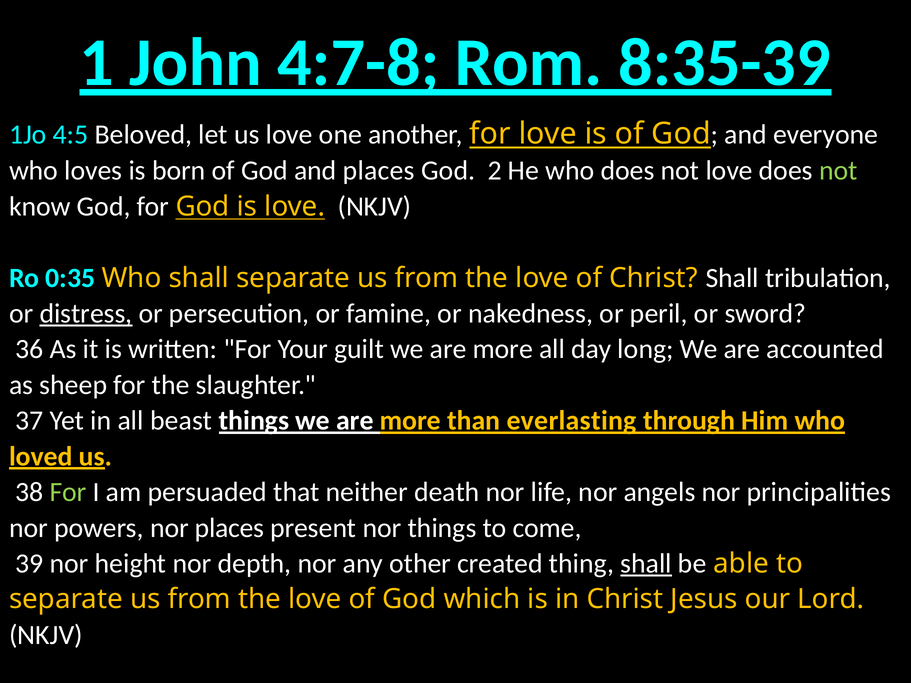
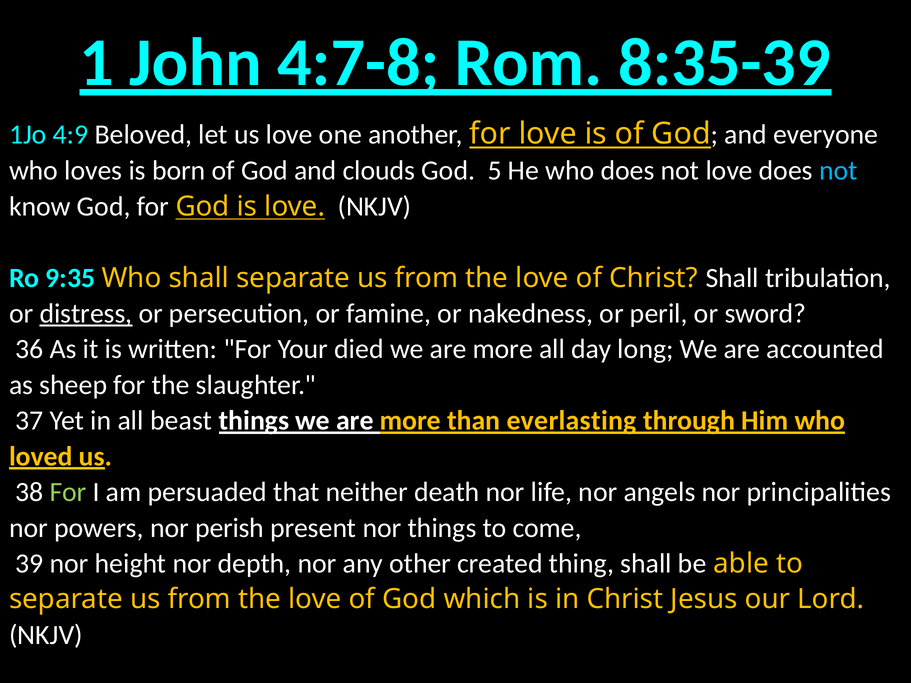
4:5: 4:5 -> 4:9
and places: places -> clouds
2: 2 -> 5
not at (838, 171) colour: light green -> light blue
0:35: 0:35 -> 9:35
guilt: guilt -> died
nor places: places -> perish
shall at (646, 564) underline: present -> none
